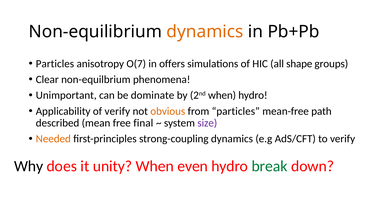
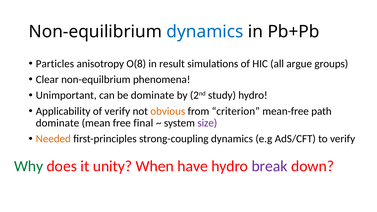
dynamics at (205, 32) colour: orange -> blue
O(7: O(7 -> O(8
offers: offers -> result
shape: shape -> argue
2nd when: when -> study
from particles: particles -> criterion
described at (58, 123): described -> dominate
Why colour: black -> green
even: even -> have
break colour: green -> purple
